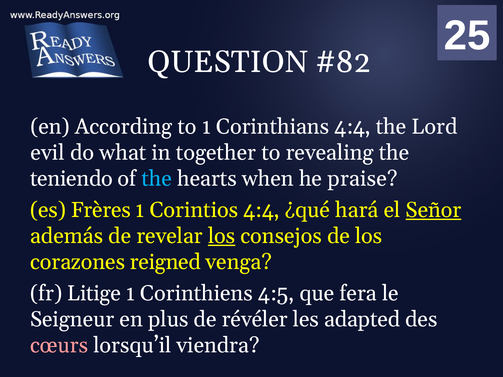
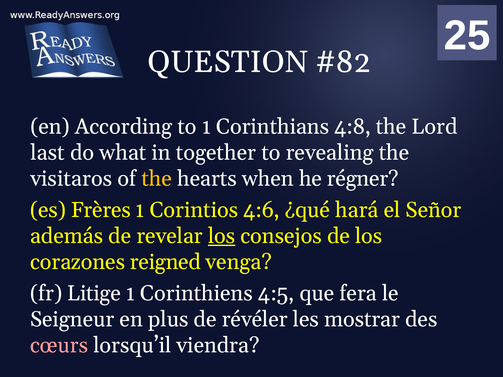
Corinthians 4:4: 4:4 -> 4:8
evil: evil -> last
teniendo: teniendo -> visitaros
the at (157, 179) colour: light blue -> yellow
praise: praise -> régner
Corintios 4:4: 4:4 -> 4:6
Señor underline: present -> none
adapted: adapted -> mostrar
